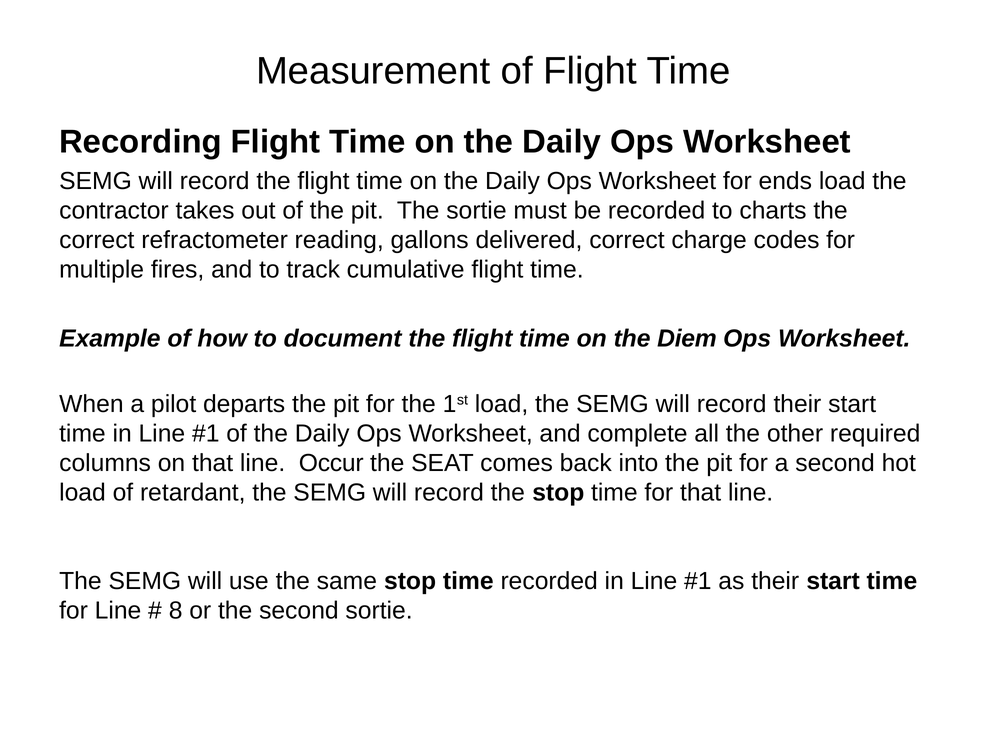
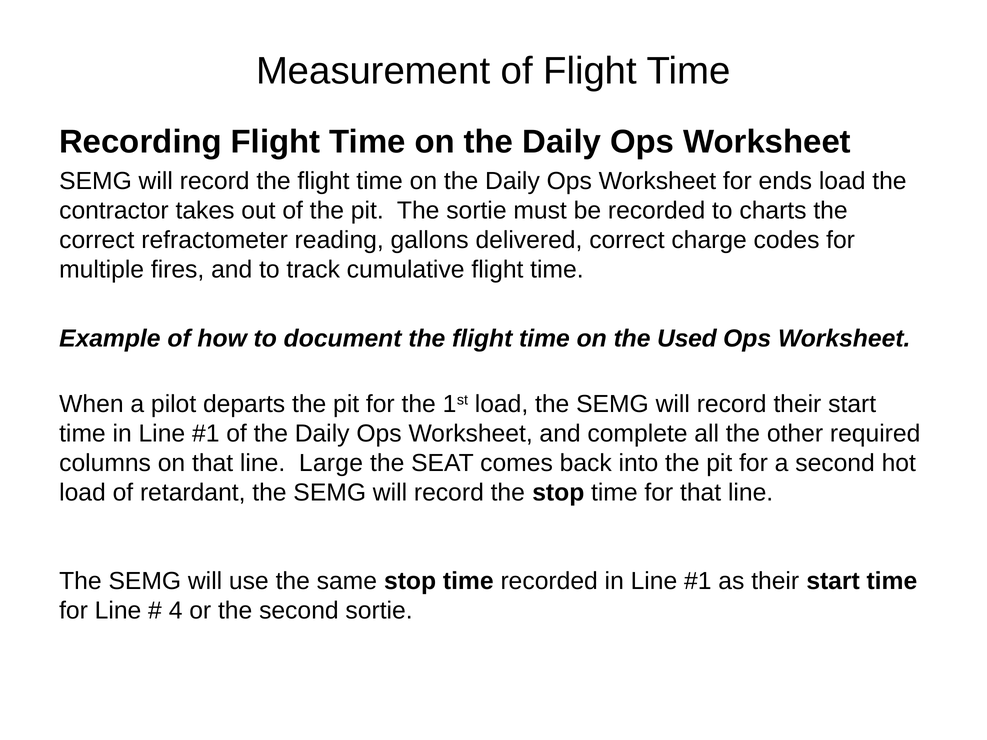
Diem: Diem -> Used
Occur: Occur -> Large
8: 8 -> 4
